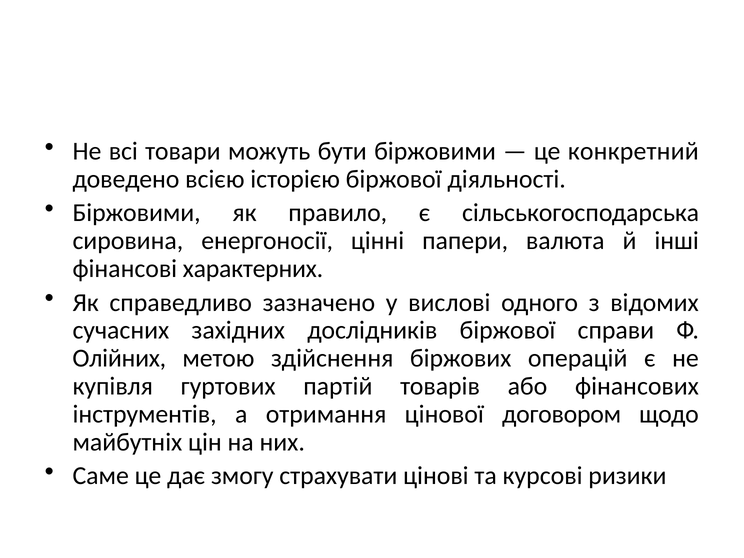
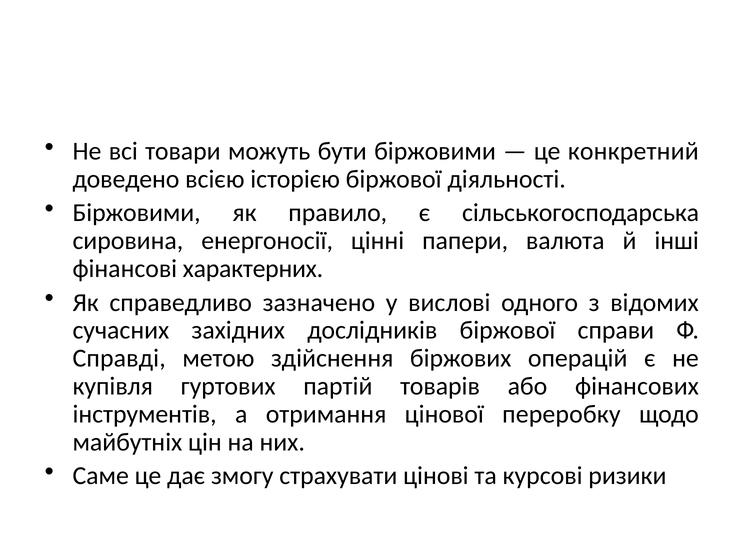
Олійних: Олійних -> Справді
договором: договором -> переробку
